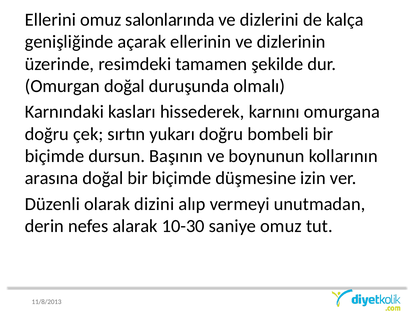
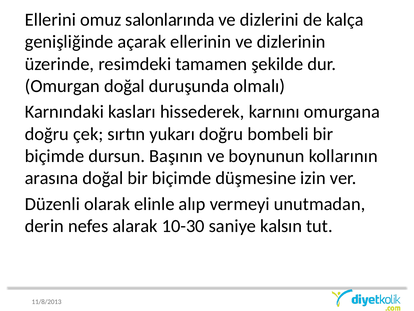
dizini: dizini -> elinle
saniye omuz: omuz -> kalsın
